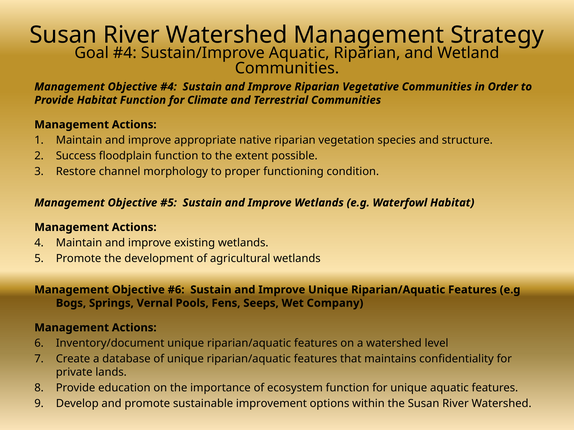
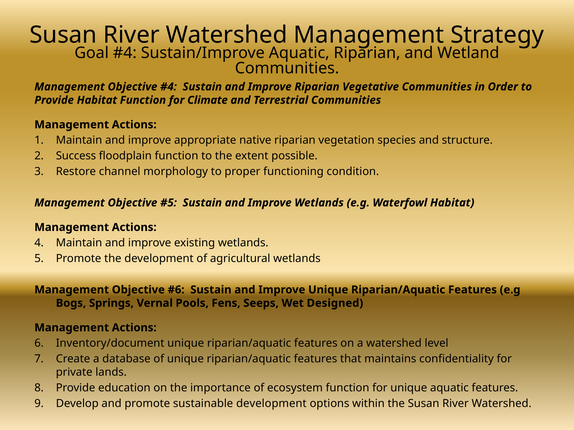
Company: Company -> Designed
sustainable improvement: improvement -> development
